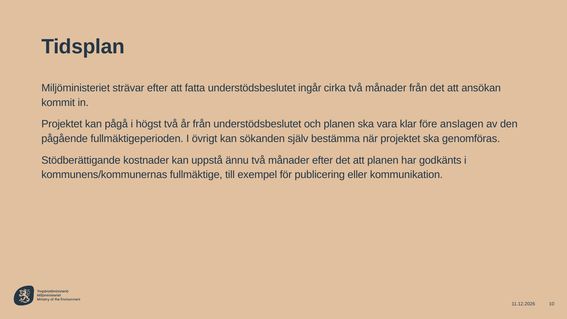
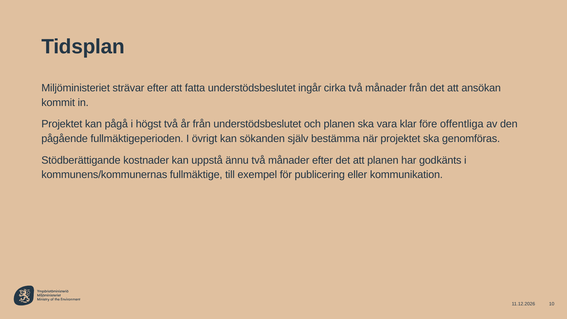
anslagen: anslagen -> offentliga
